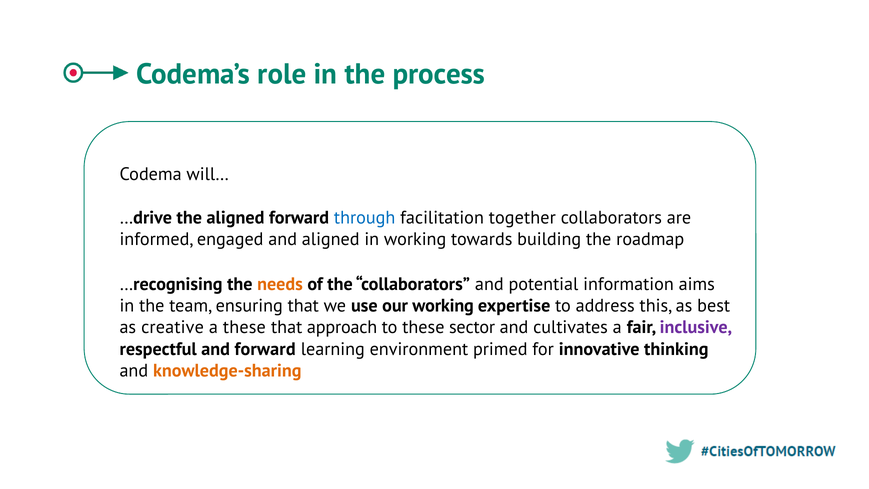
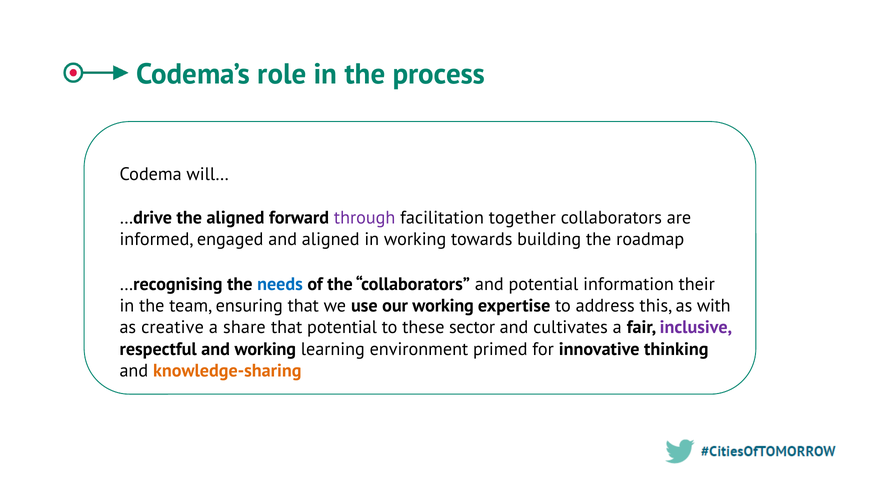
through colour: blue -> purple
needs colour: orange -> blue
aims: aims -> their
best: best -> with
a these: these -> share
that approach: approach -> potential
and forward: forward -> working
